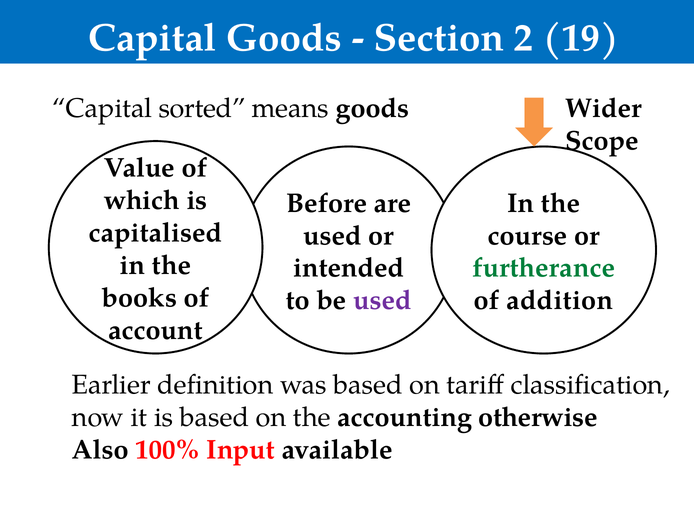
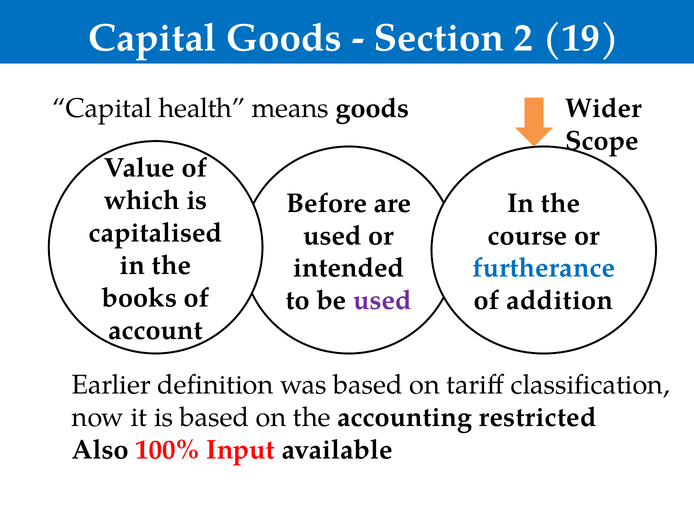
sorted: sorted -> health
furtherance colour: green -> blue
otherwise: otherwise -> restricted
